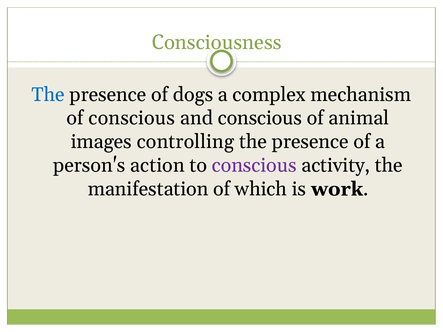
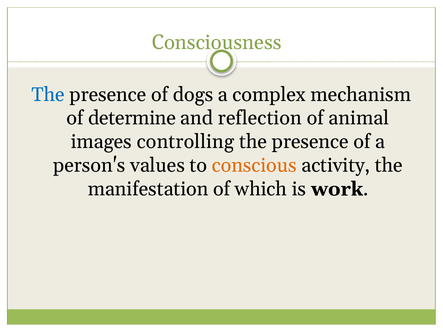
of conscious: conscious -> determine
and conscious: conscious -> reflection
action: action -> values
conscious at (254, 166) colour: purple -> orange
